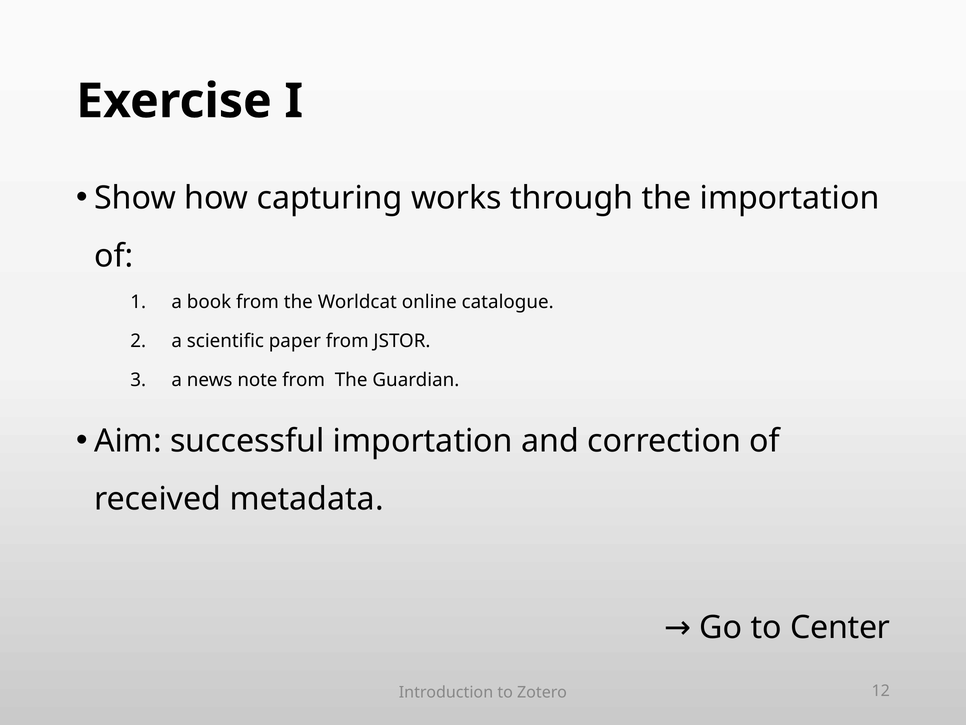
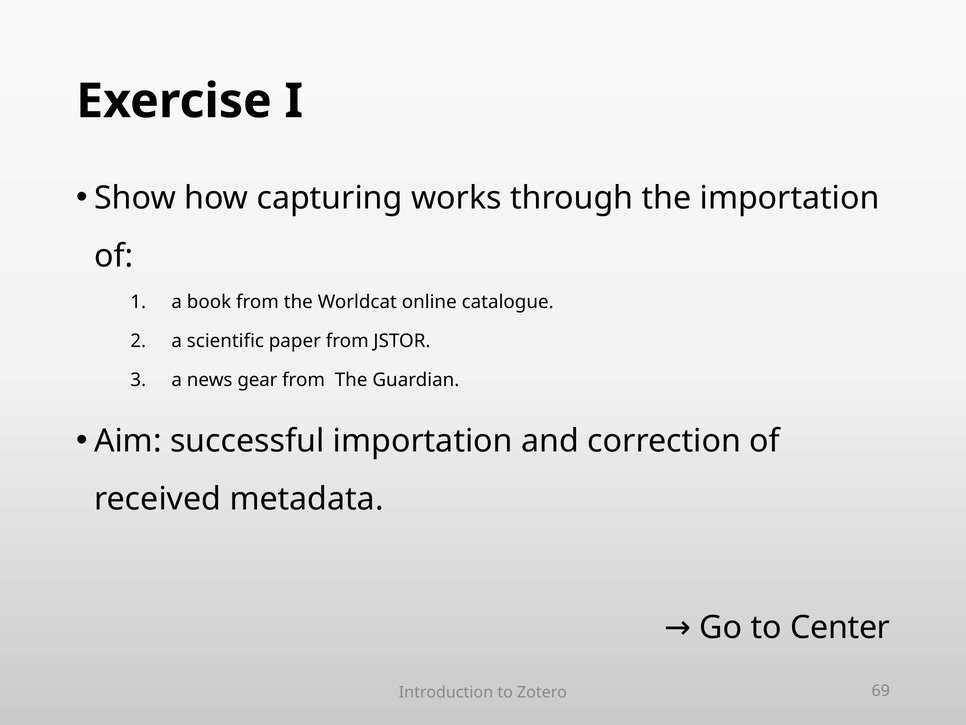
note: note -> gear
12: 12 -> 69
